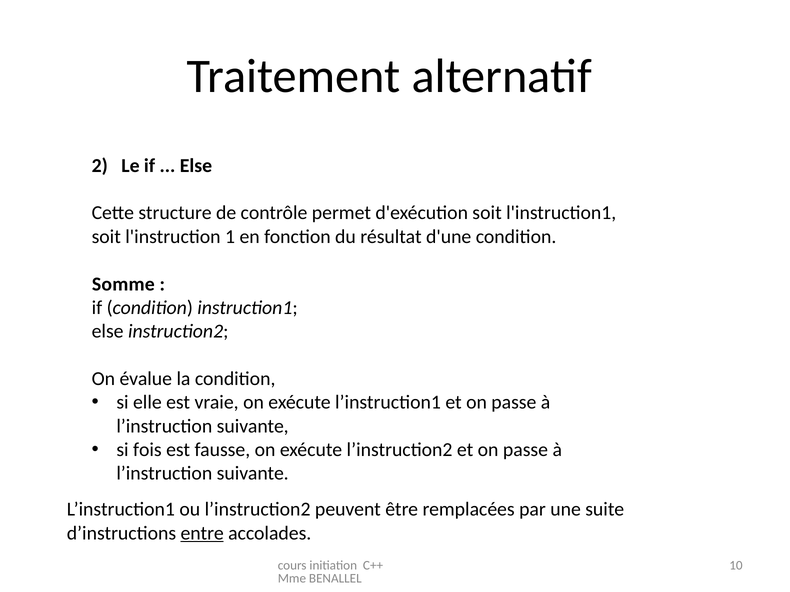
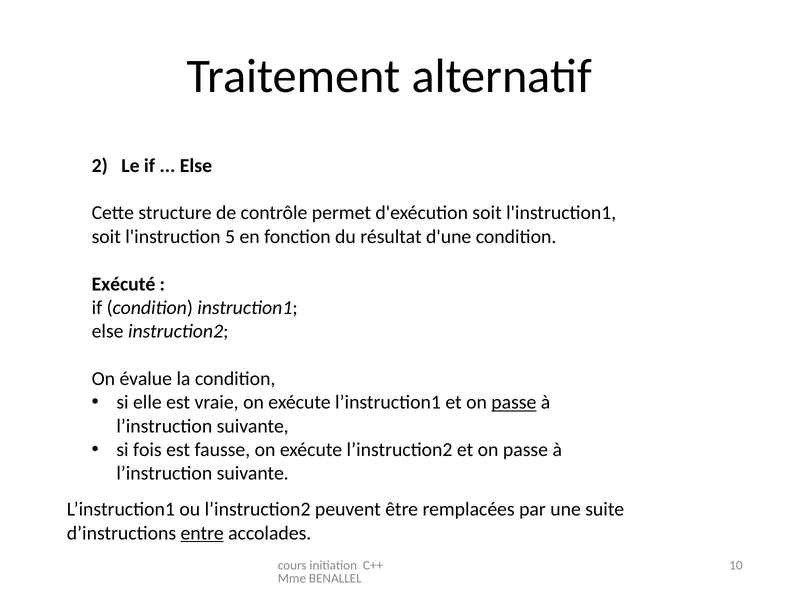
1: 1 -> 5
Somme: Somme -> Exécuté
passe at (514, 403) underline: none -> present
